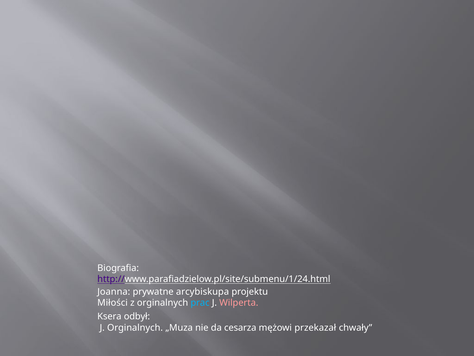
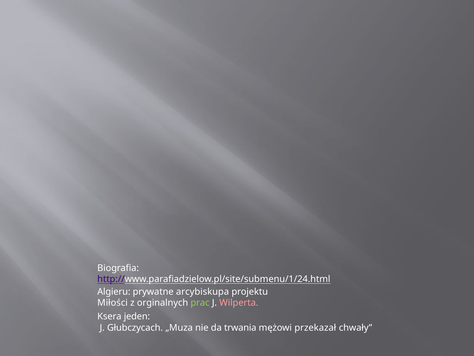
Joanna: Joanna -> Algieru
prac colour: light blue -> light green
odbył: odbył -> jeden
J Orginalnych: Orginalnych -> Głubczycach
cesarza: cesarza -> trwania
